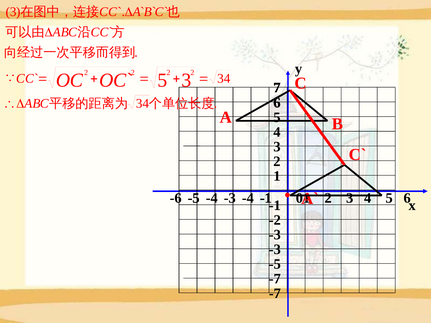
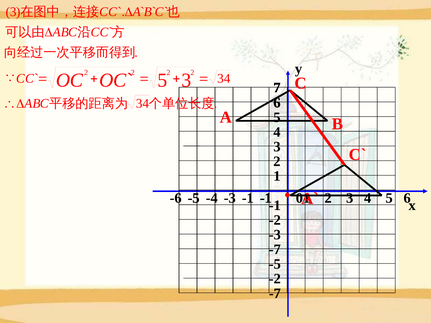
-3 -4: -4 -> -1
-3 at (275, 250): -3 -> -7
-7 at (275, 279): -7 -> -2
